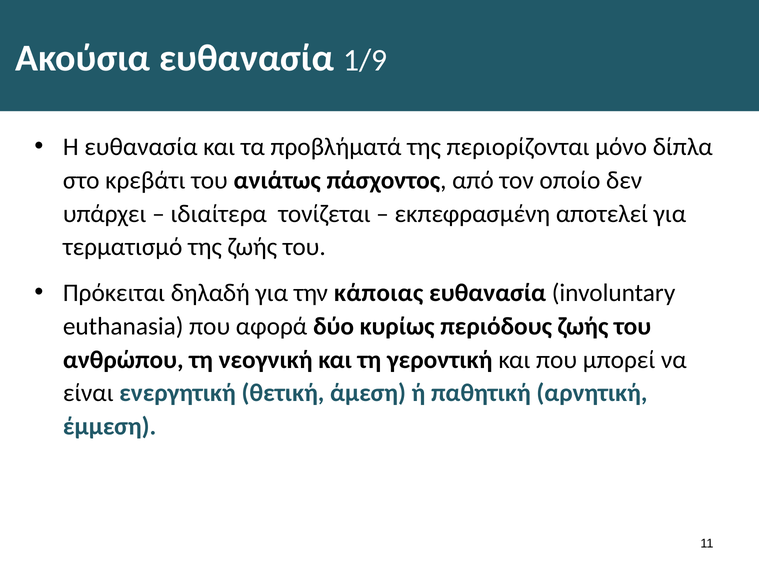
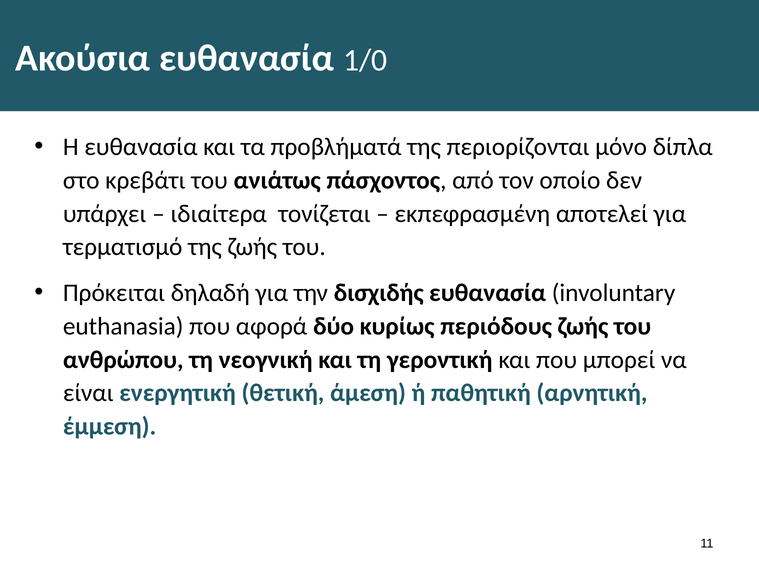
1/9: 1/9 -> 1/0
κάποιας: κάποιας -> δισχιδής
